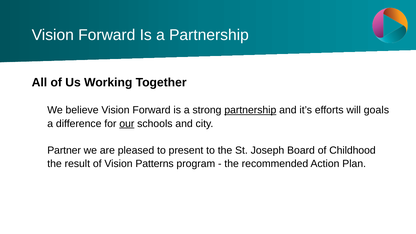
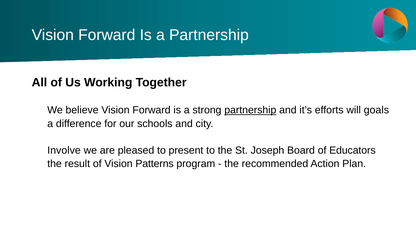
our underline: present -> none
Partner: Partner -> Involve
Childhood: Childhood -> Educators
